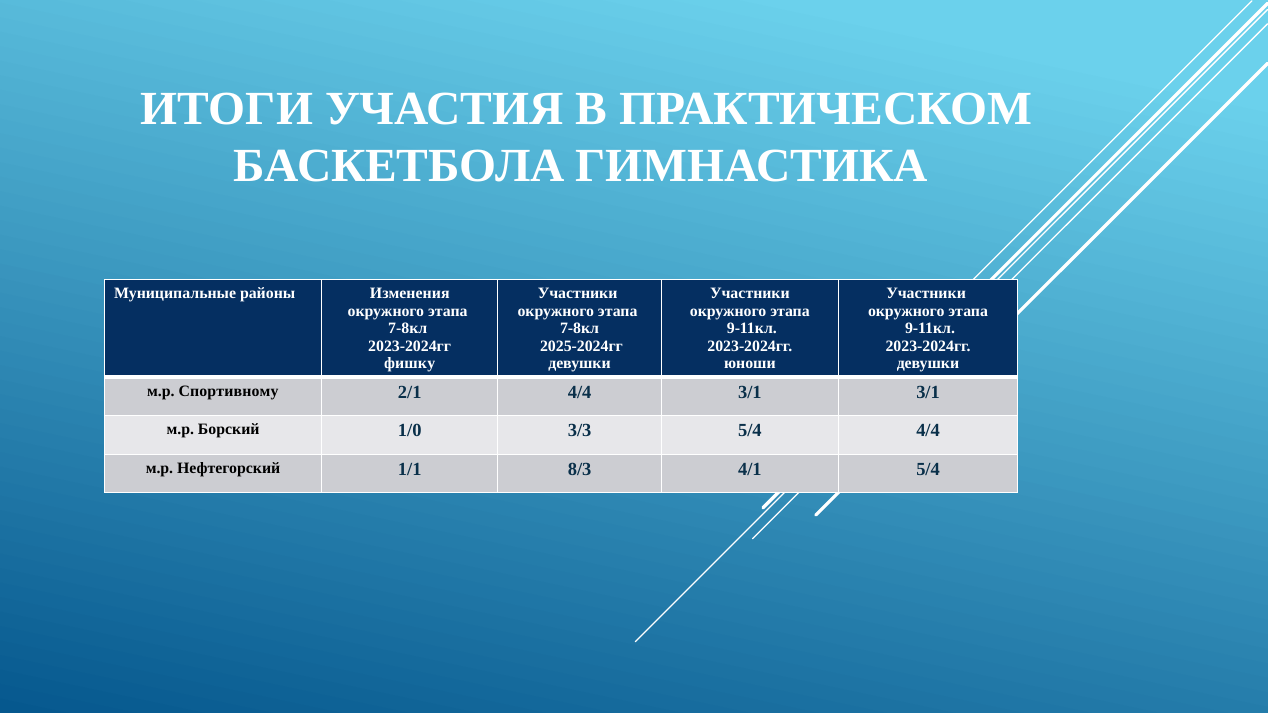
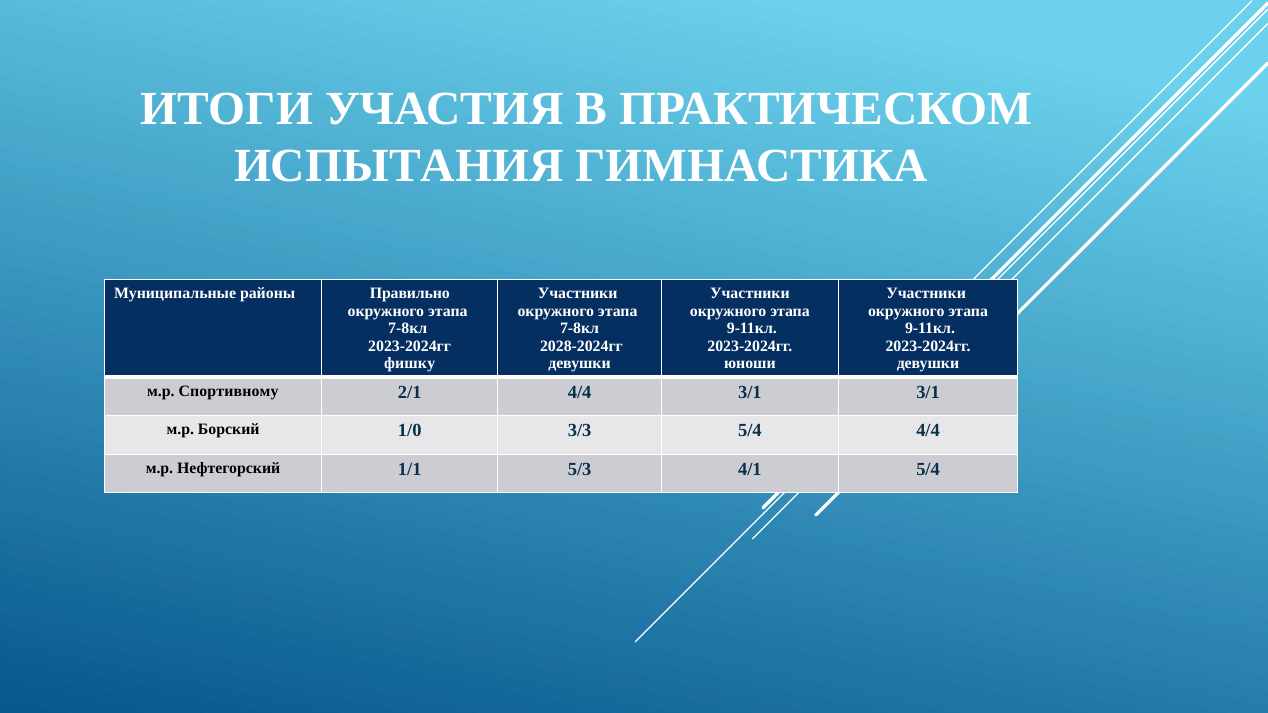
БАСКЕТБОЛА: БАСКЕТБОЛА -> ИСПЫТАНИЯ
Изменения: Изменения -> Правильно
2025-2024гг: 2025-2024гг -> 2028-2024гг
8/3: 8/3 -> 5/3
